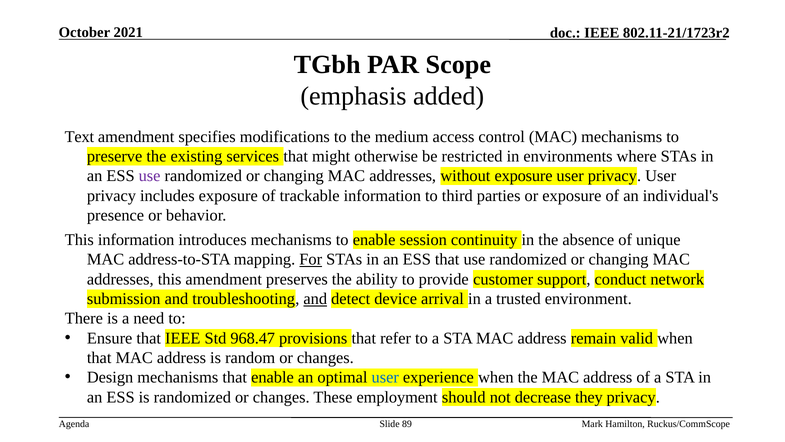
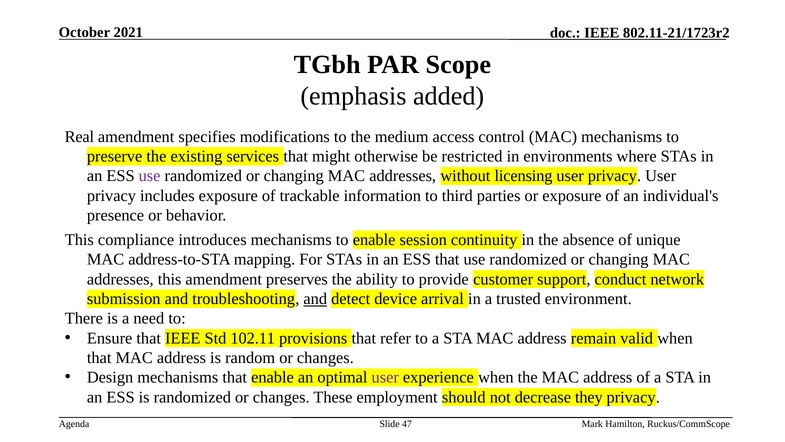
Text: Text -> Real
without exposure: exposure -> licensing
This information: information -> compliance
For underline: present -> none
968.47: 968.47 -> 102.11
user at (385, 377) colour: blue -> purple
89: 89 -> 47
